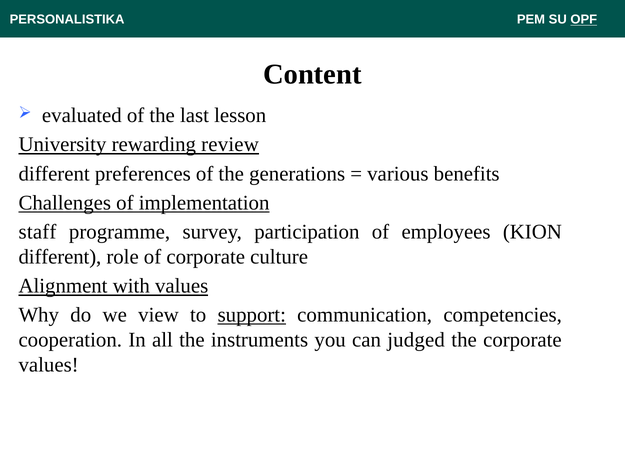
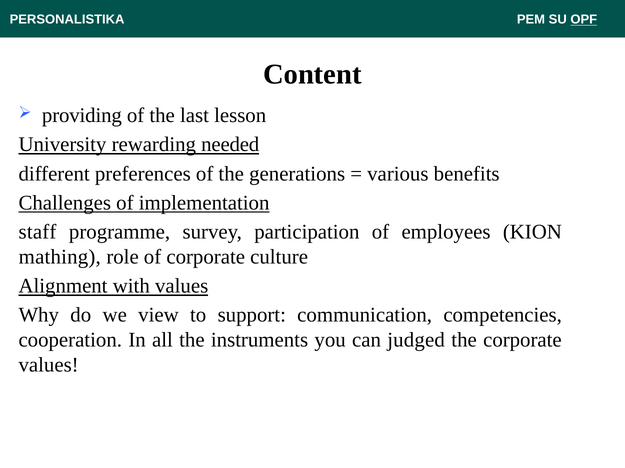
evaluated: evaluated -> providing
review: review -> needed
different at (60, 257): different -> mathing
support underline: present -> none
